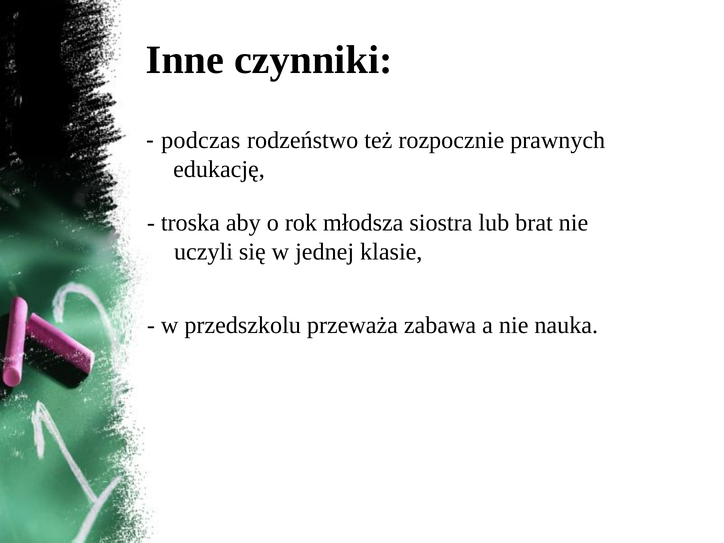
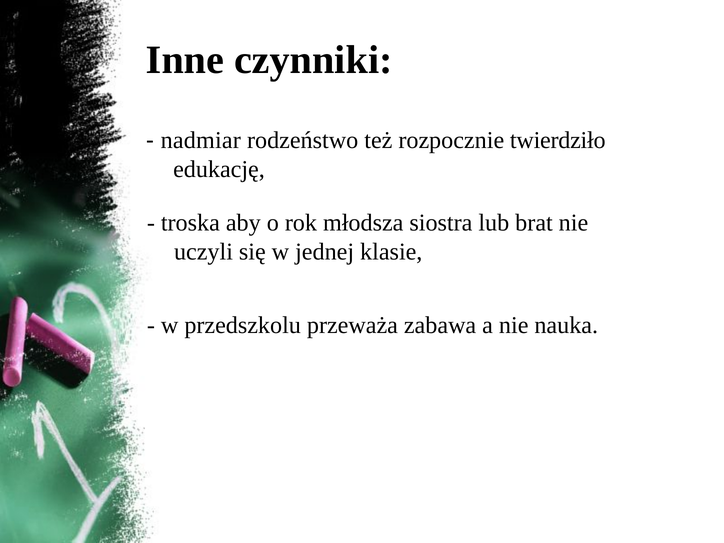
podczas: podczas -> nadmiar
prawnych: prawnych -> twierdziło
